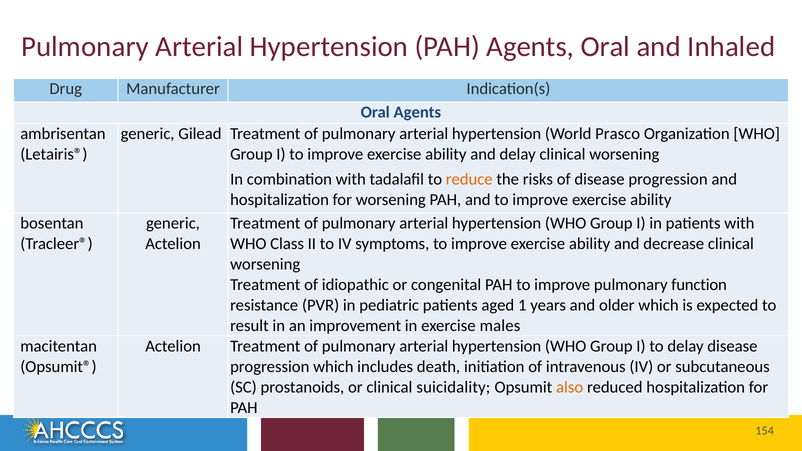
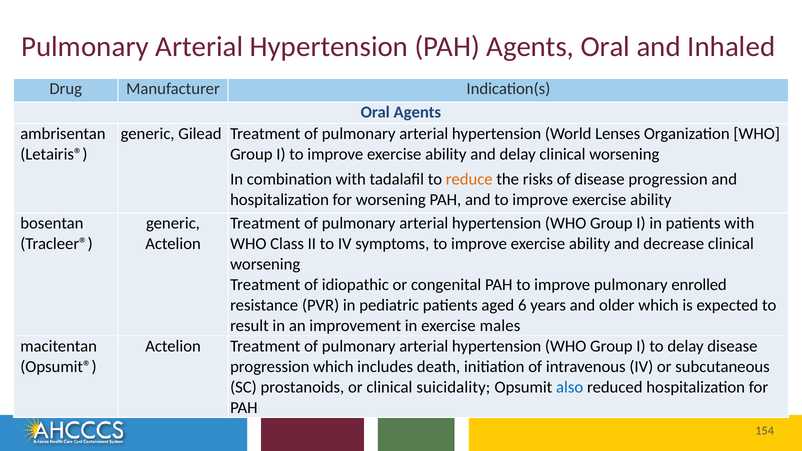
Prasco: Prasco -> Lenses
function: function -> enrolled
1: 1 -> 6
also colour: orange -> blue
